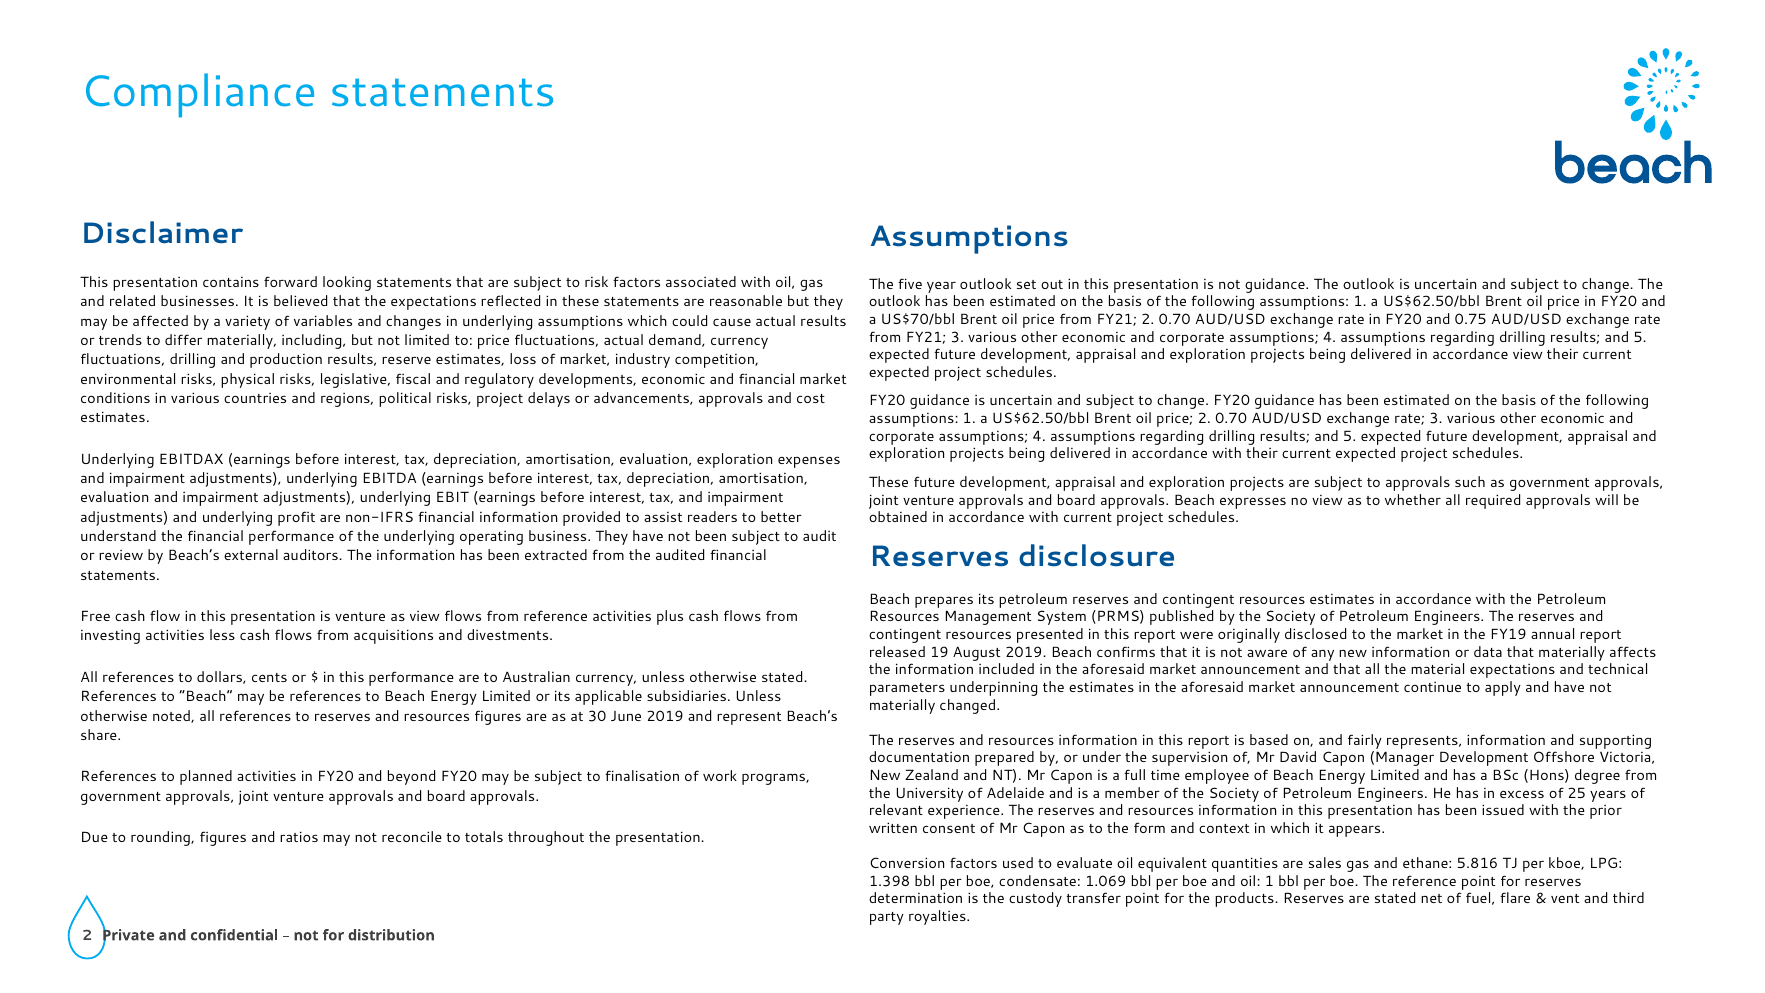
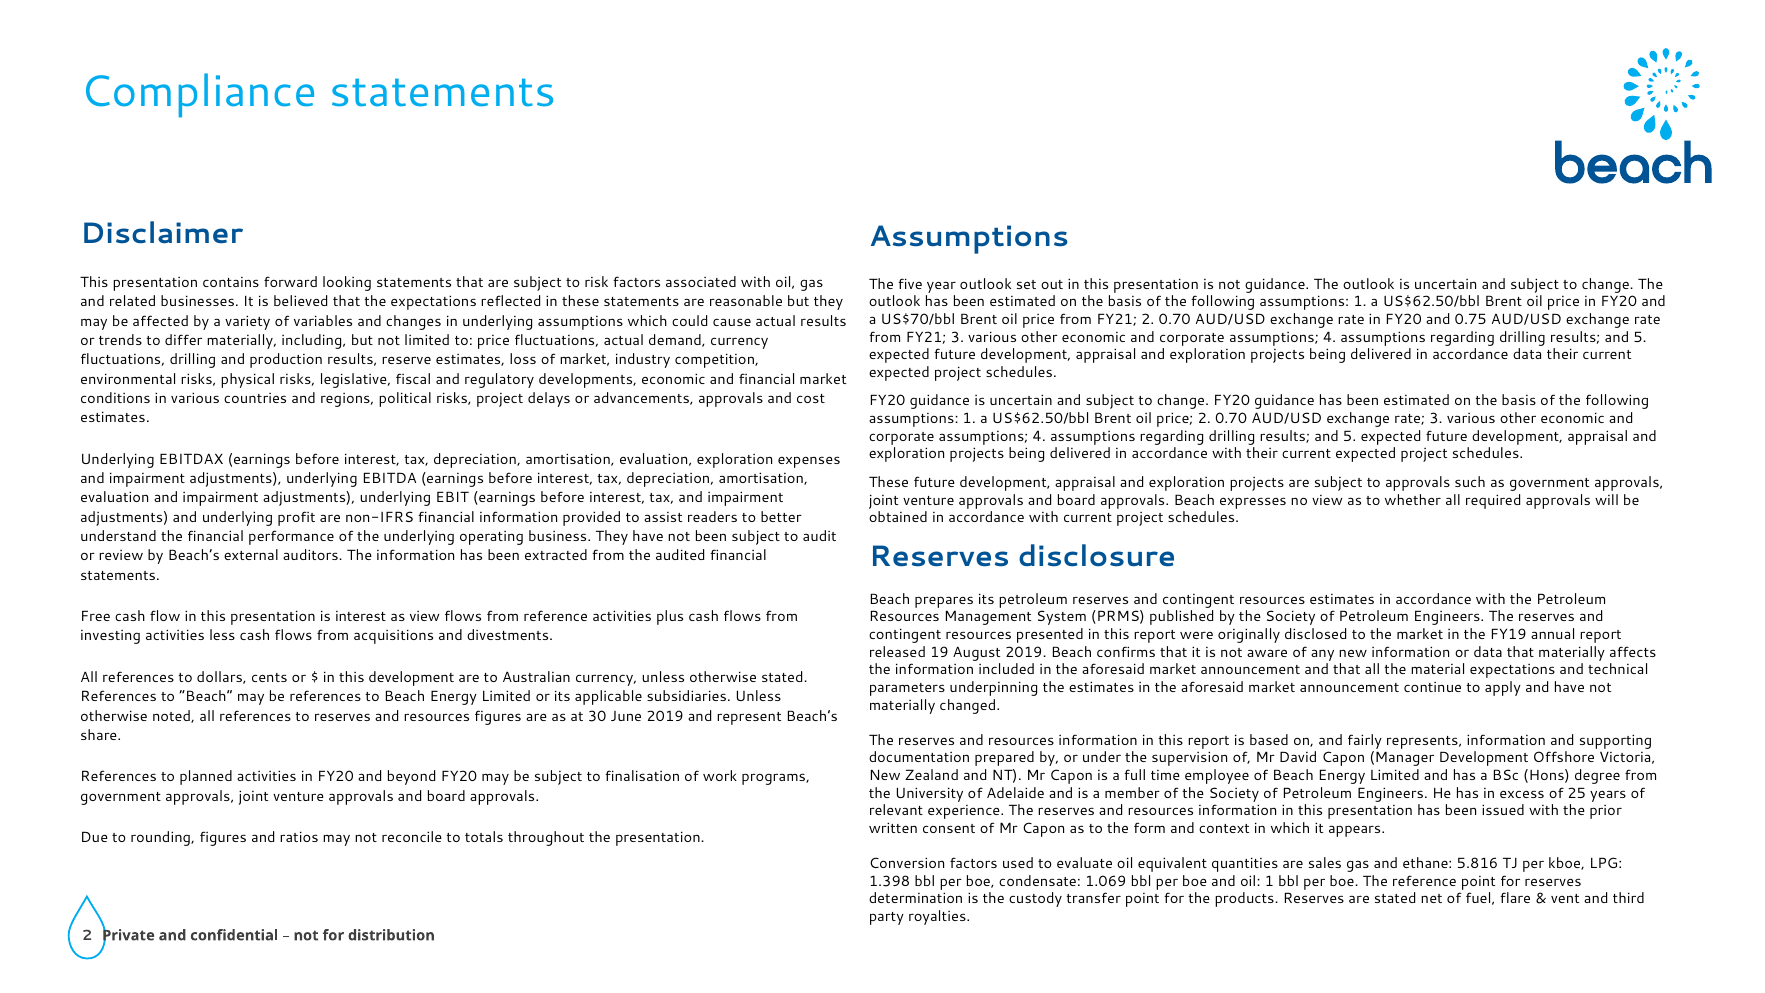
accordance view: view -> data
is venture: venture -> interest
this performance: performance -> development
